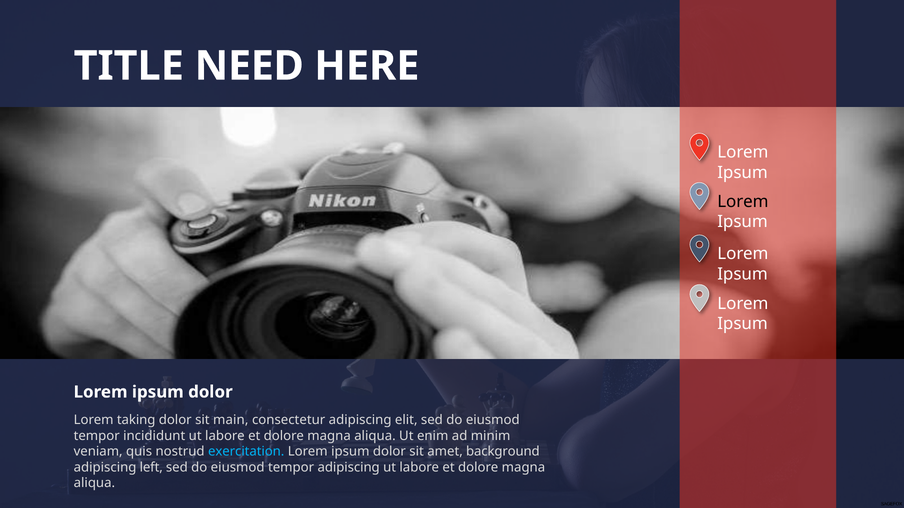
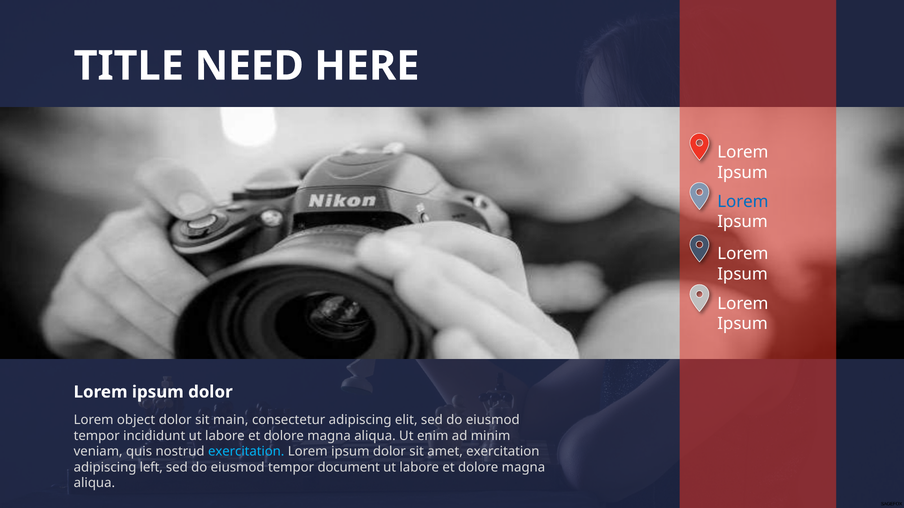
Lorem at (743, 202) colour: black -> blue
taking: taking -> object
amet background: background -> exercitation
tempor adipiscing: adipiscing -> document
